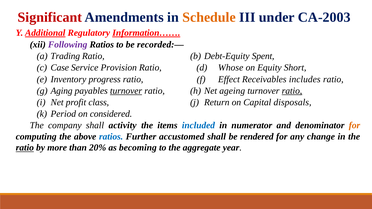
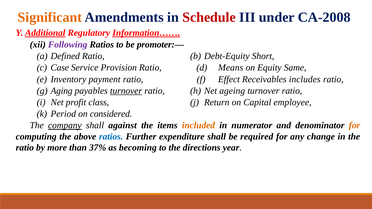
Significant colour: red -> orange
Schedule colour: orange -> red
CA-2003: CA-2003 -> CA-2008
recorded:—: recorded:— -> promoter:—
Trading: Trading -> Defined
Spent: Spent -> Short
Whose: Whose -> Means
Short: Short -> Same
progress: progress -> payment
ratio at (292, 91) underline: present -> none
disposals: disposals -> employee
company underline: none -> present
activity: activity -> against
included colour: blue -> orange
accustomed: accustomed -> expenditure
rendered: rendered -> required
ratio at (25, 148) underline: present -> none
20%: 20% -> 37%
aggregate: aggregate -> directions
